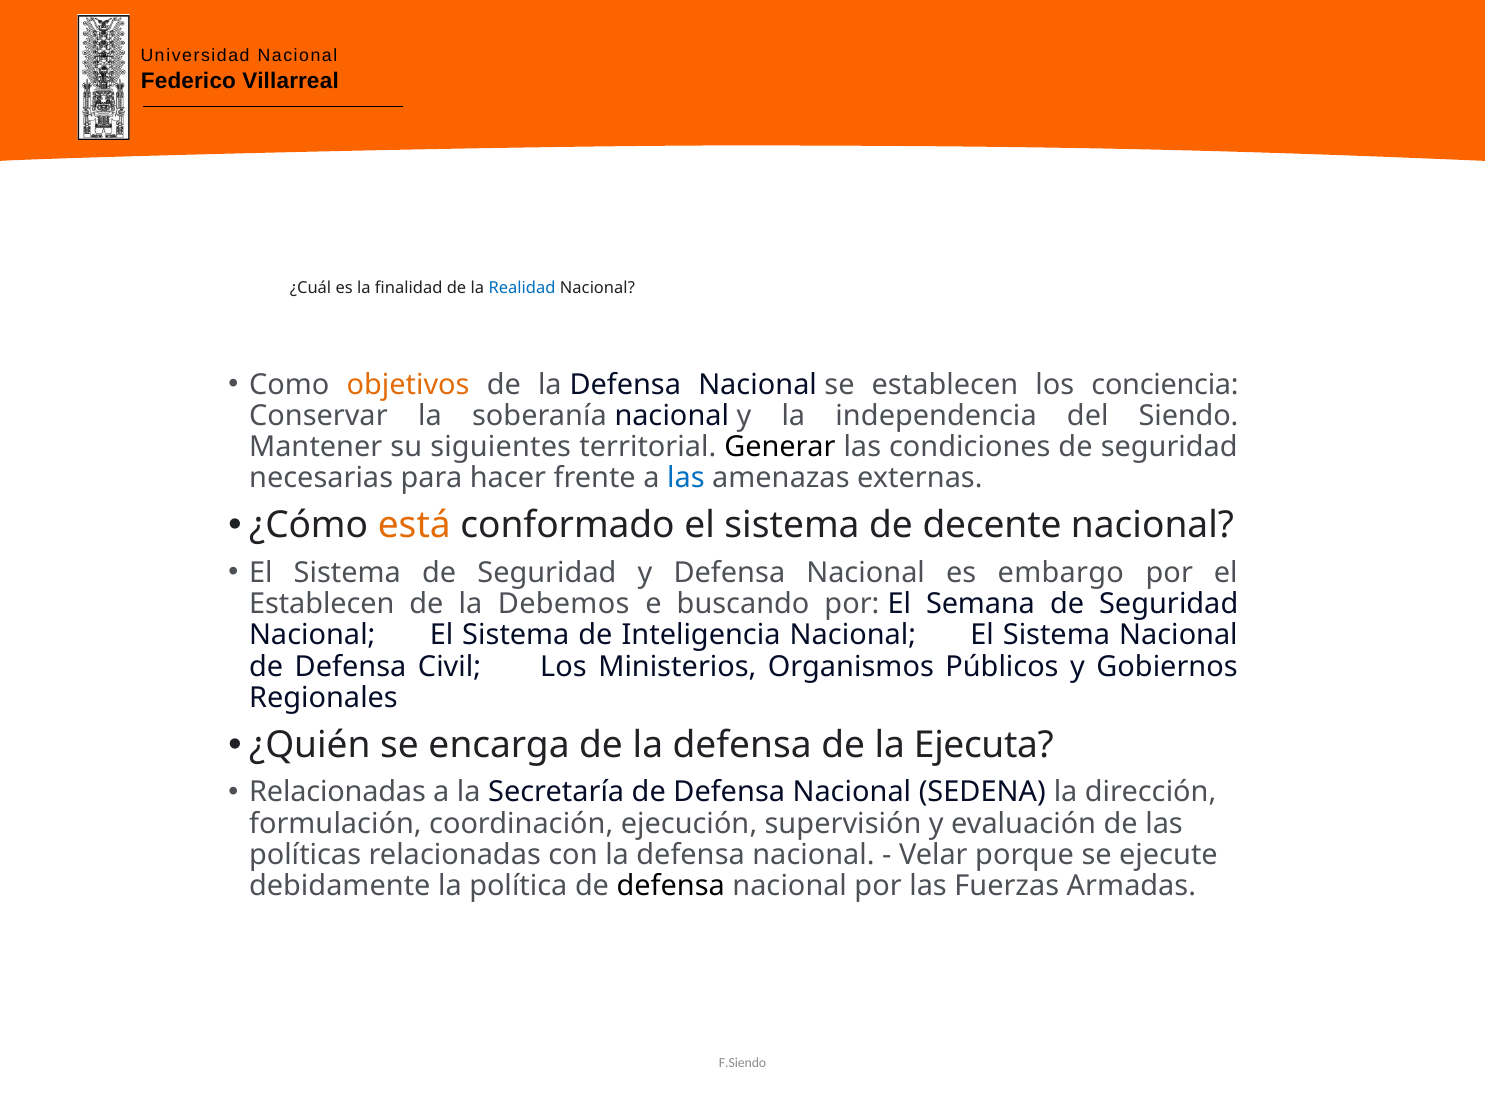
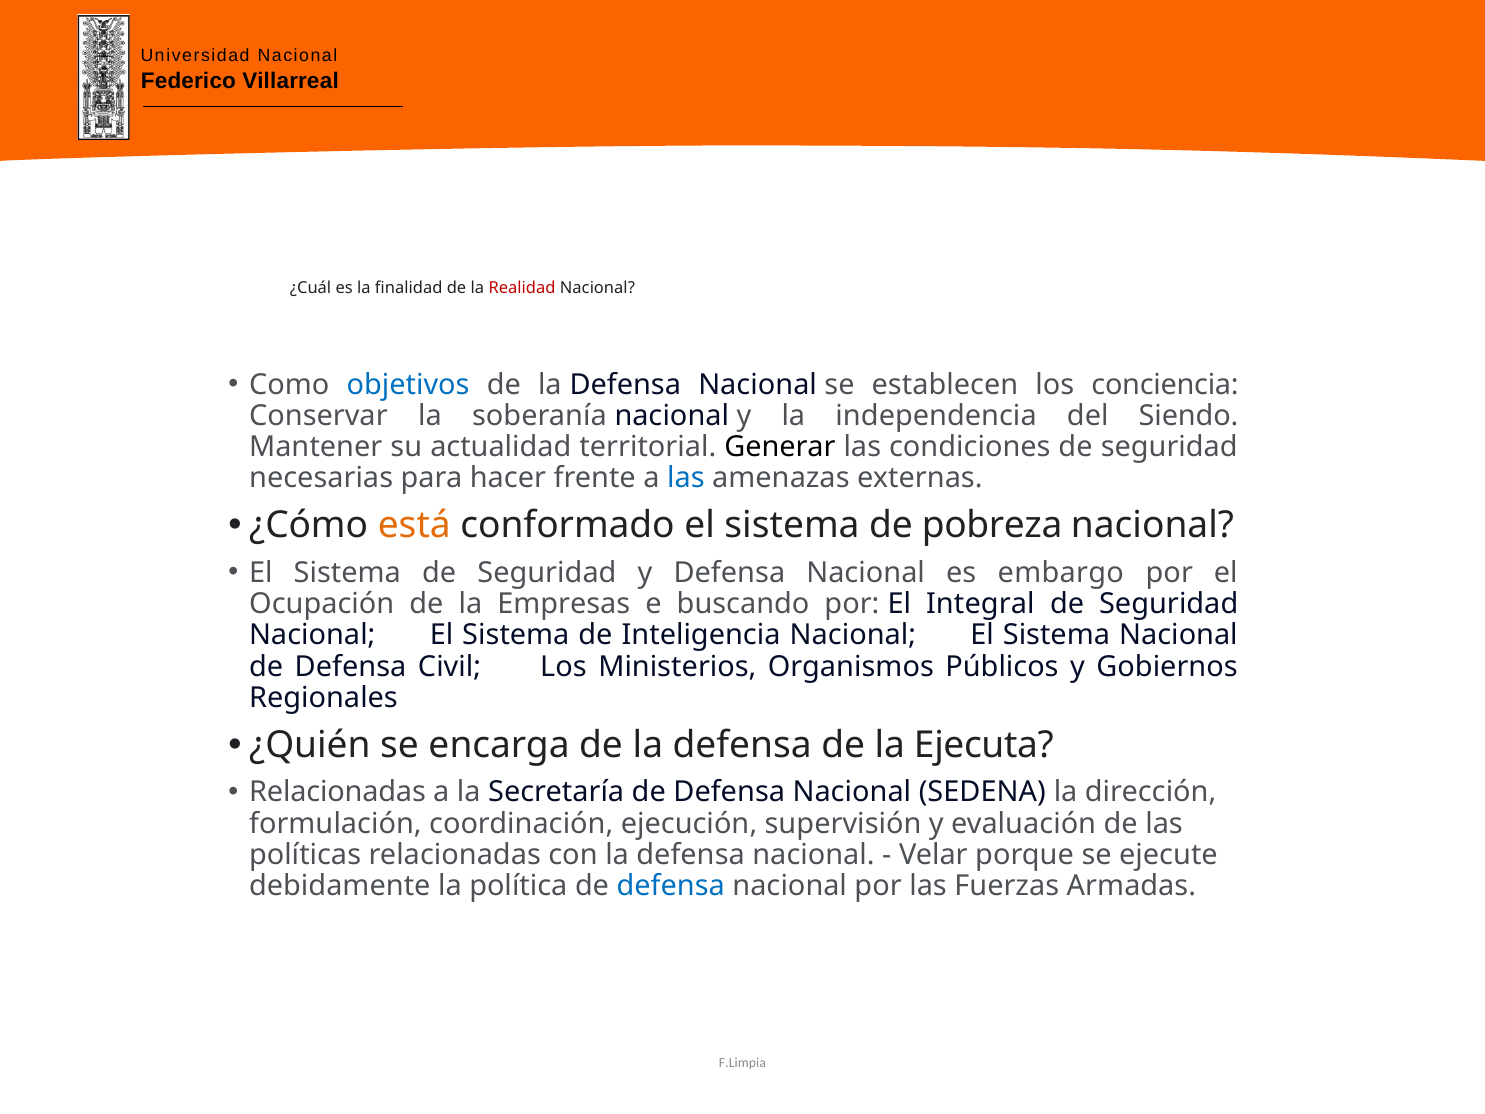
Realidad colour: blue -> red
objetivos colour: orange -> blue
siguientes: siguientes -> actualidad
decente: decente -> pobreza
Establecen at (322, 604): Establecen -> Ocupación
Debemos: Debemos -> Empresas
Semana: Semana -> Integral
defensa at (671, 886) colour: black -> blue
F.Siendo: F.Siendo -> F.Limpia
